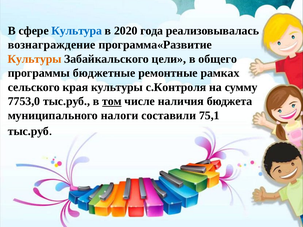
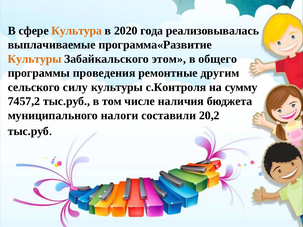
Культура colour: blue -> orange
вознаграждение: вознаграждение -> выплачиваемые
цели: цели -> этом
бюджетные: бюджетные -> проведения
рамках: рамках -> другим
края: края -> силу
7753,0: 7753,0 -> 7457,2
том underline: present -> none
75,1: 75,1 -> 20,2
